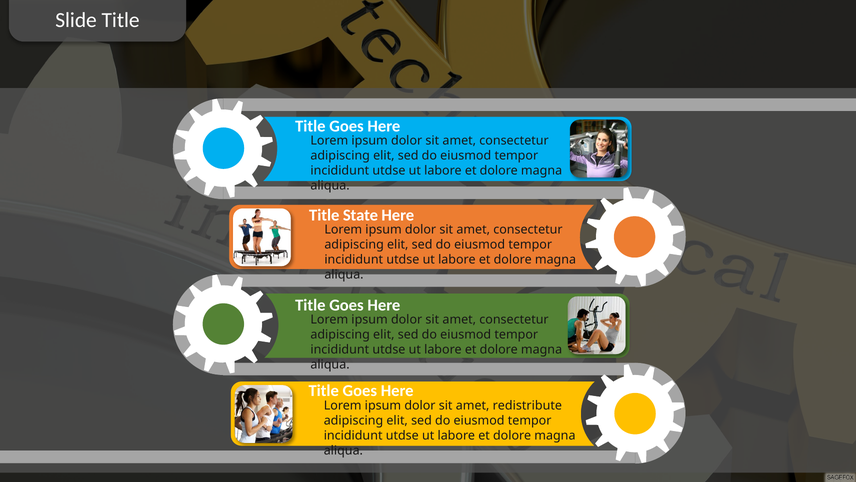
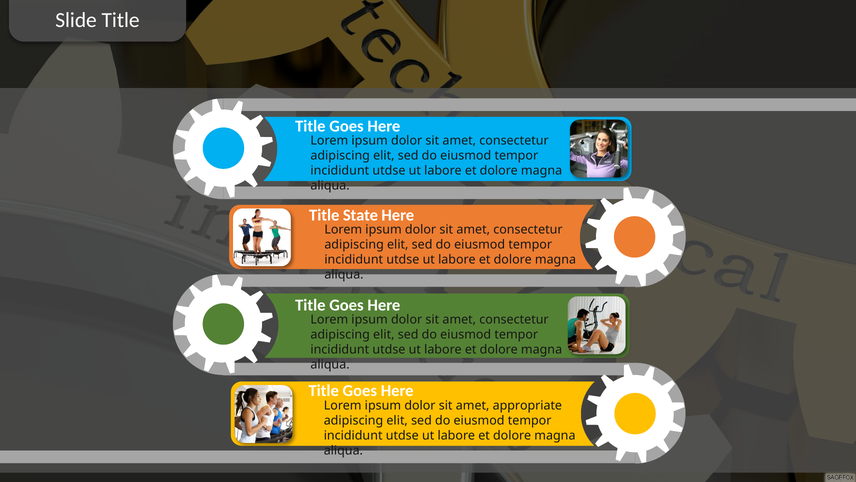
redistribute: redistribute -> appropriate
